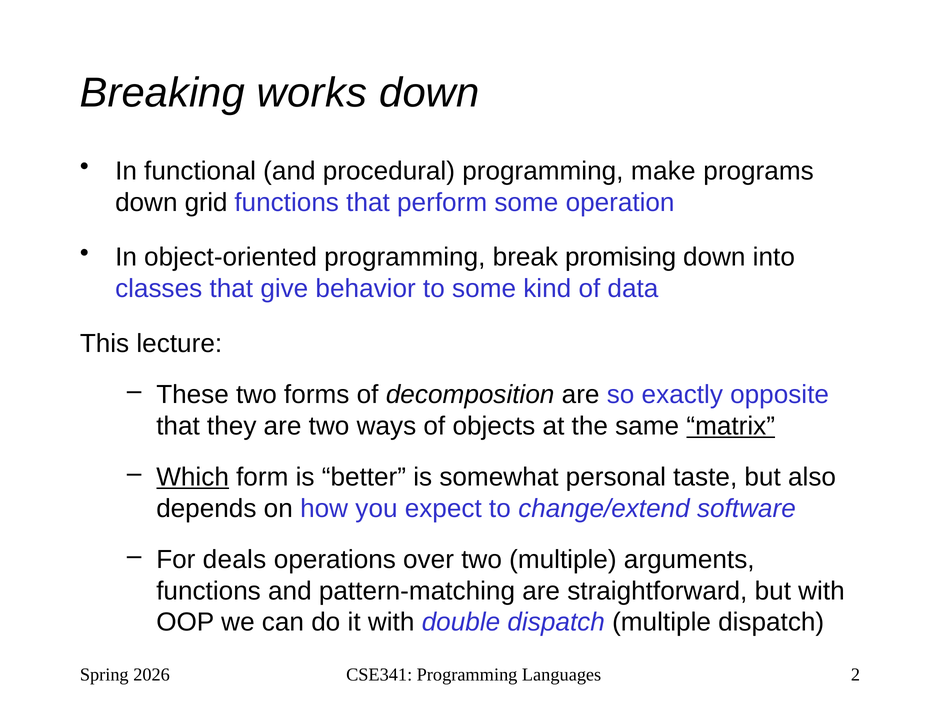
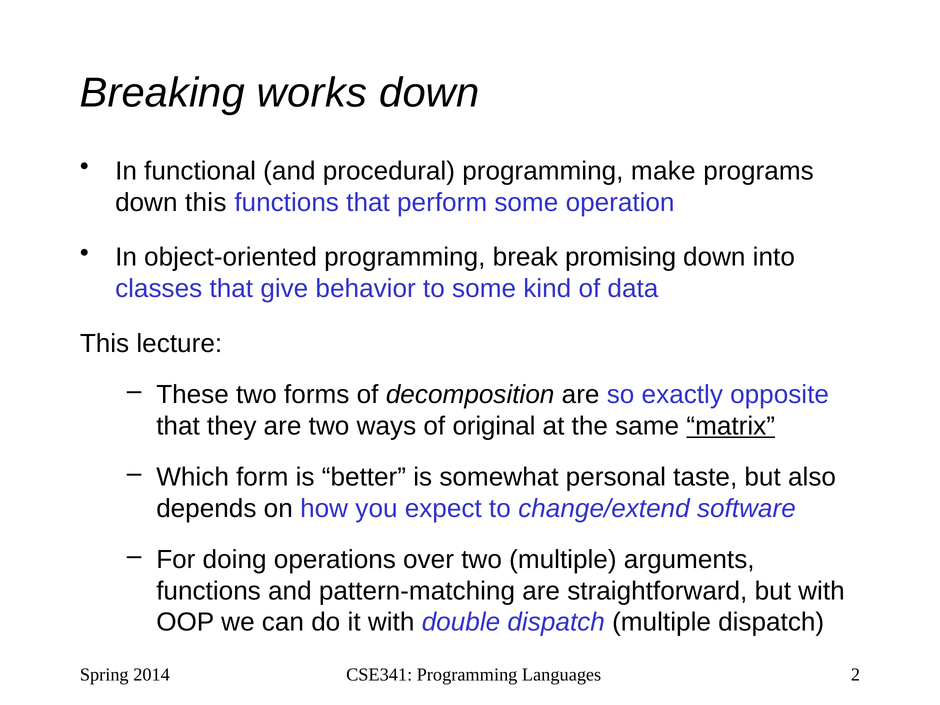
down grid: grid -> this
objects: objects -> original
Which underline: present -> none
deals: deals -> doing
2026: 2026 -> 2014
